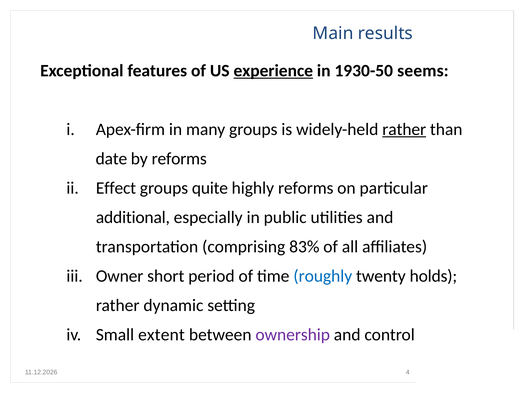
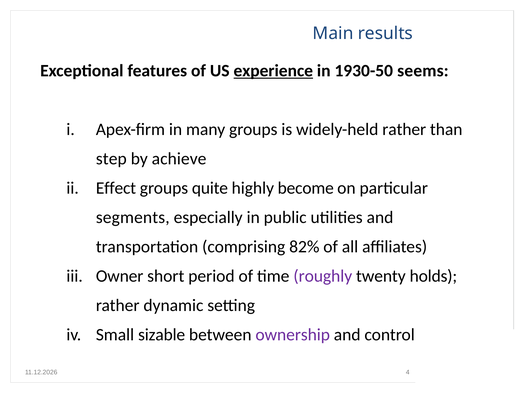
rather at (404, 129) underline: present -> none
date: date -> step
by reforms: reforms -> achieve
highly reforms: reforms -> become
additional: additional -> segments
83%: 83% -> 82%
roughly colour: blue -> purple
extent: extent -> sizable
